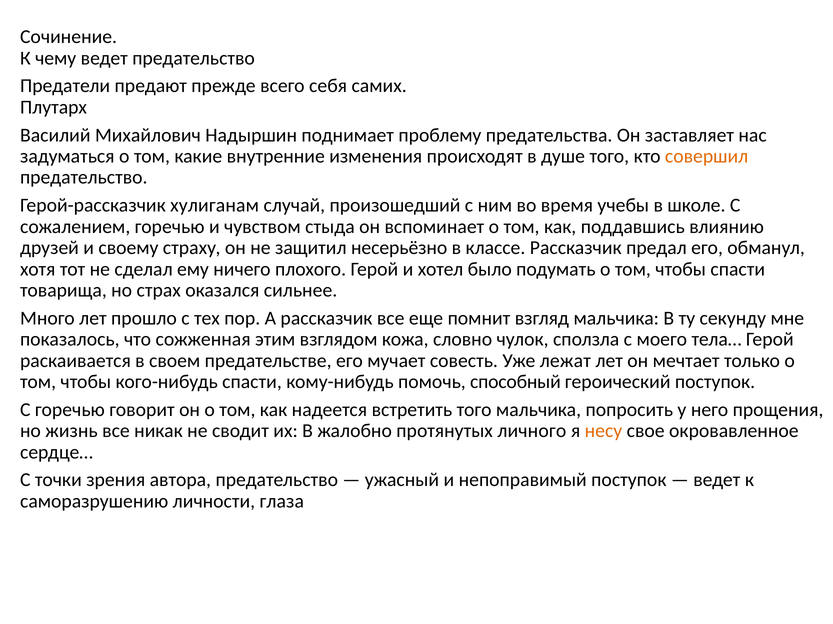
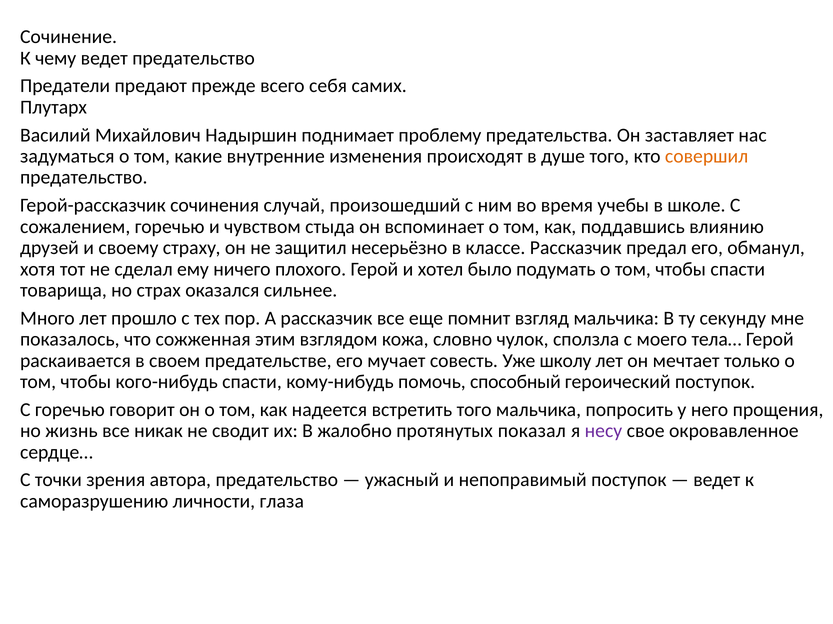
хулиганам: хулиганам -> сочинения
лежат: лежат -> школу
личного: личного -> показал
несу colour: orange -> purple
